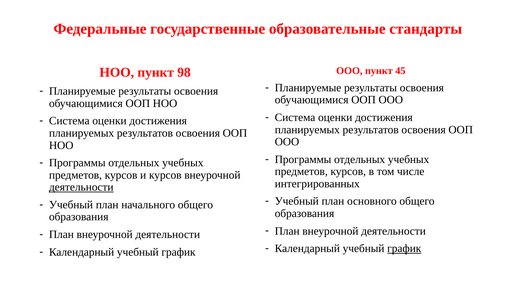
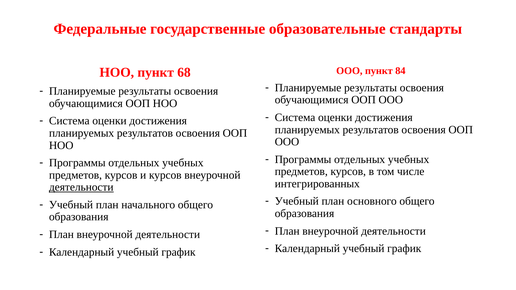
45: 45 -> 84
98: 98 -> 68
график at (404, 249) underline: present -> none
